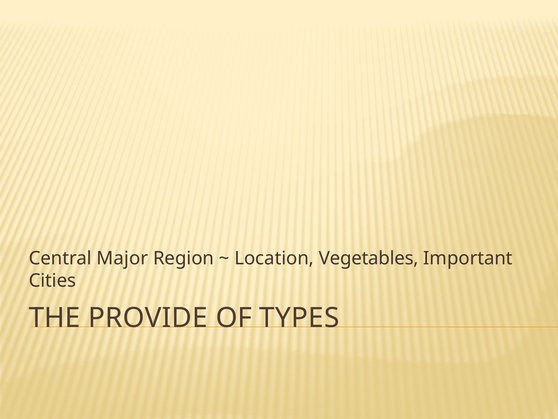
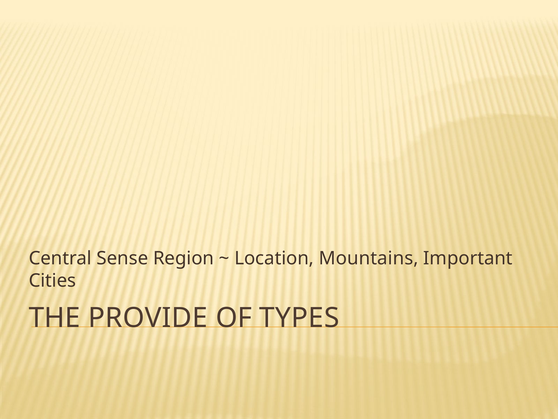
Major: Major -> Sense
Vegetables: Vegetables -> Mountains
